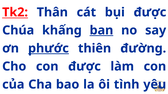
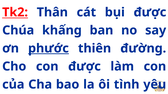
ban underline: present -> none
